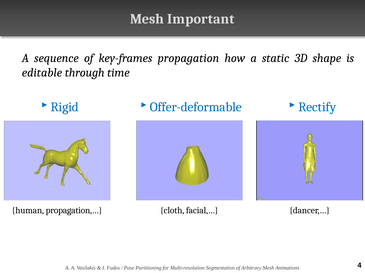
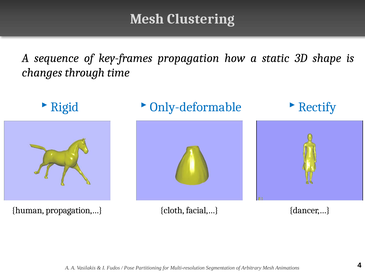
Important: Important -> Clustering
editable: editable -> changes
Offer-deformable: Offer-deformable -> Only-deformable
